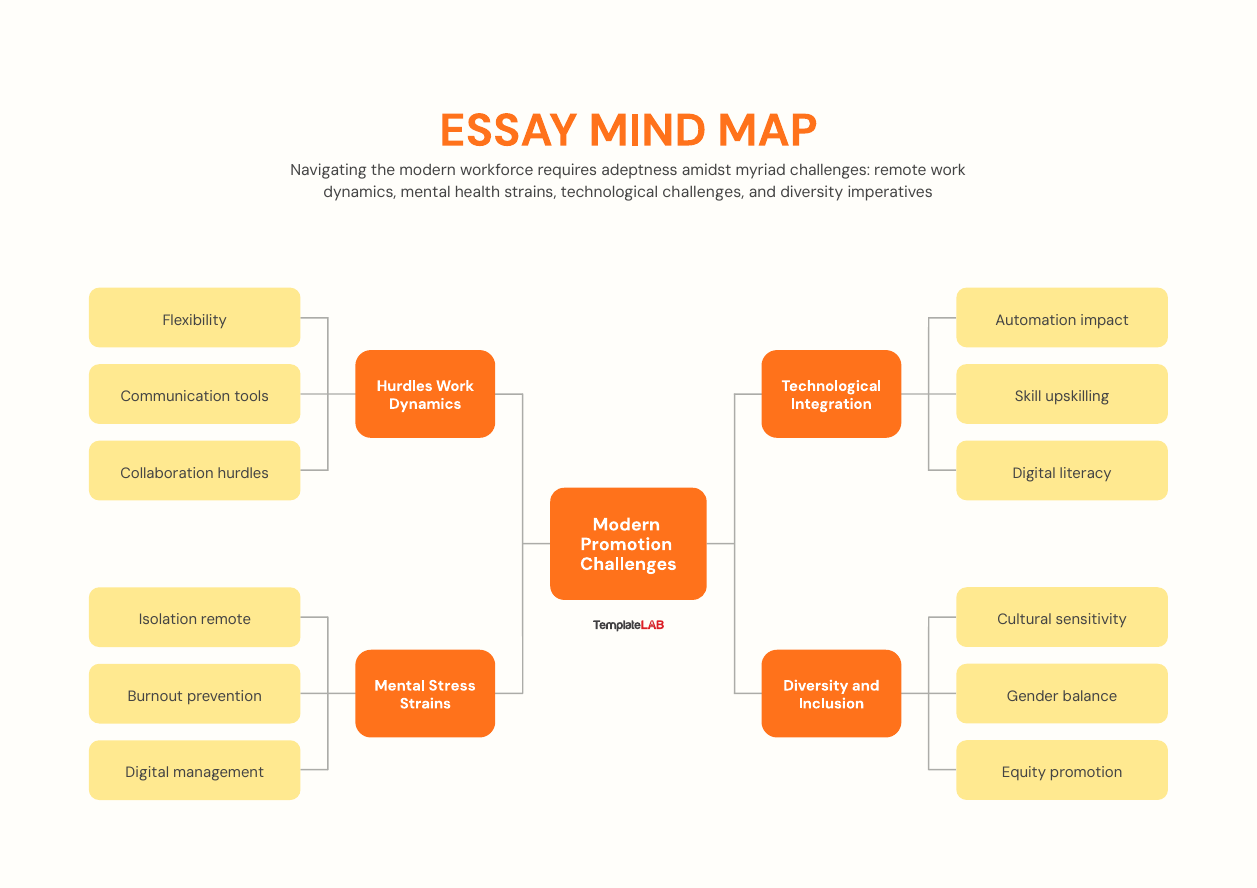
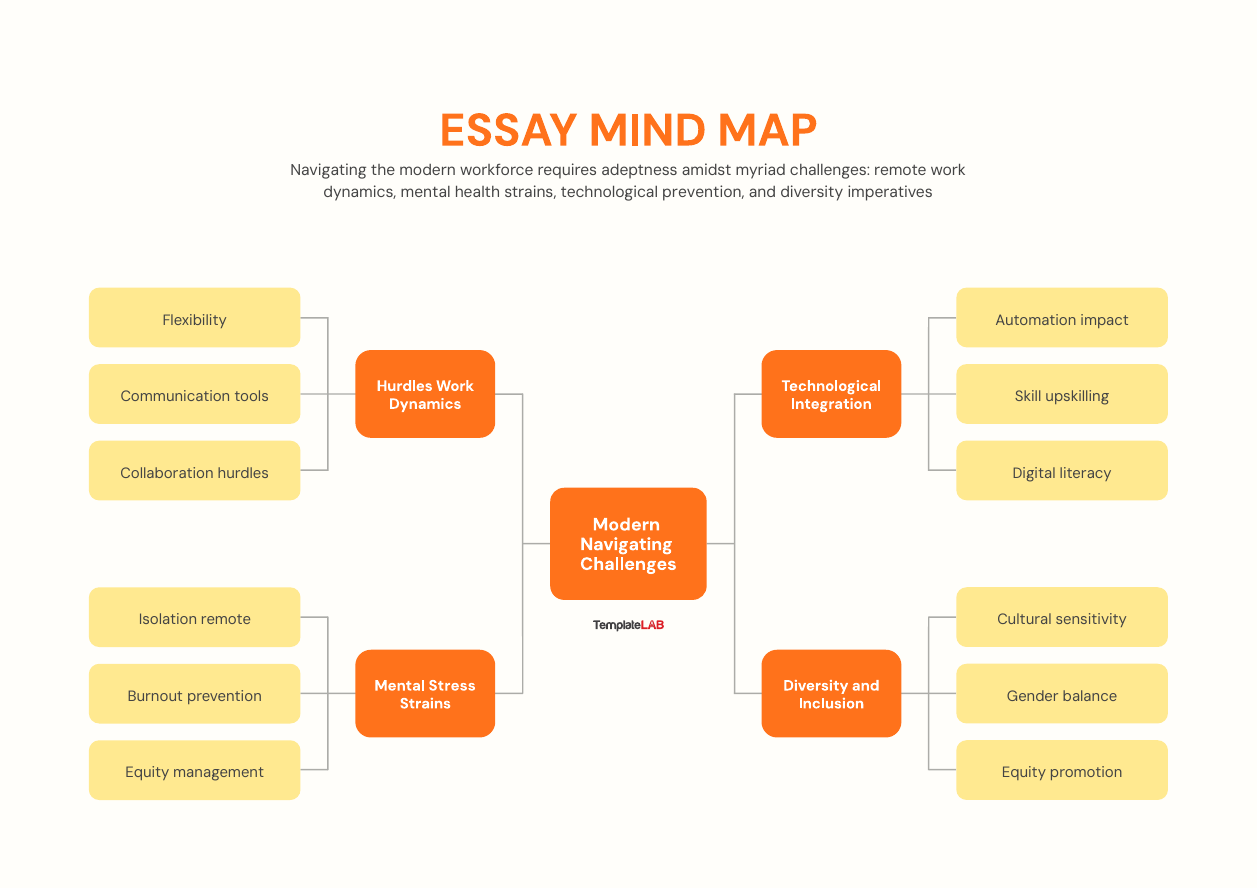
technological challenges: challenges -> prevention
Promotion at (626, 544): Promotion -> Navigating
Digital at (147, 773): Digital -> Equity
